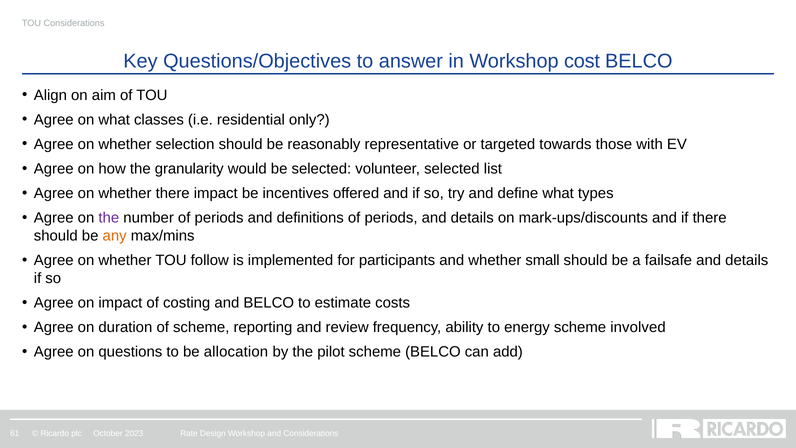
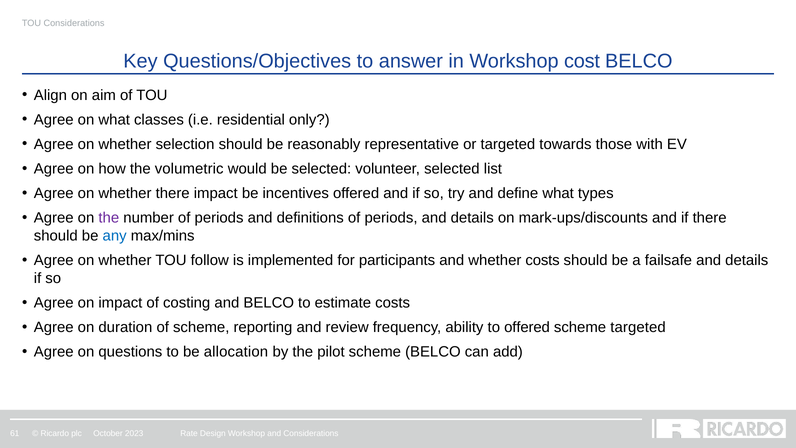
granularity: granularity -> volumetric
any colour: orange -> blue
whether small: small -> costs
to energy: energy -> offered
scheme involved: involved -> targeted
